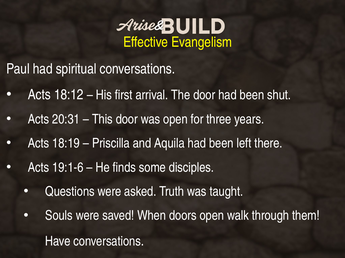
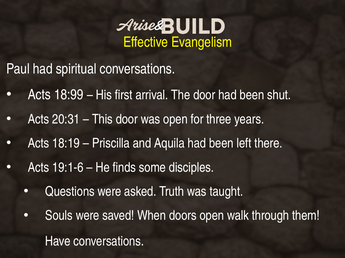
18:12: 18:12 -> 18:99
